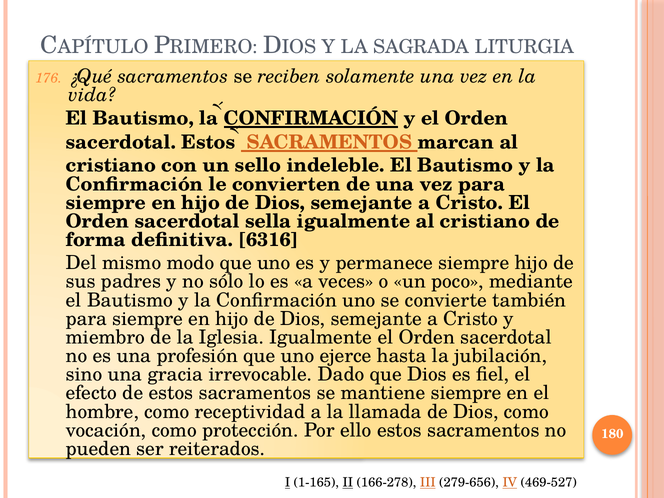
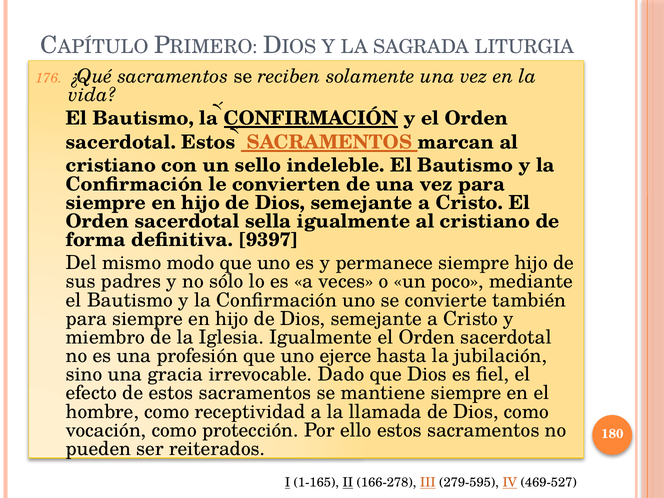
6316: 6316 -> 9397
279-656: 279-656 -> 279-595
